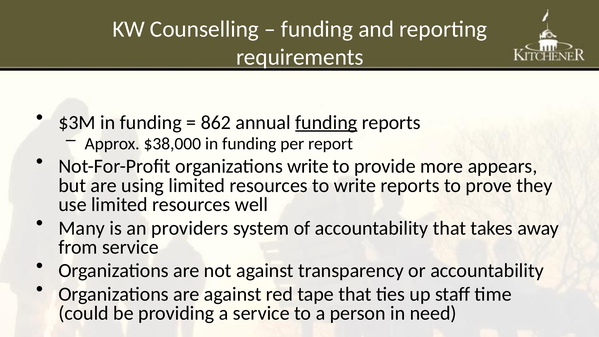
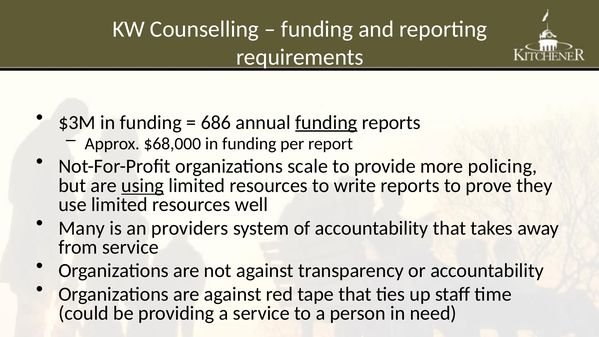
862: 862 -> 686
$38,000: $38,000 -> $68,000
organizations write: write -> scale
appears: appears -> policing
using underline: none -> present
